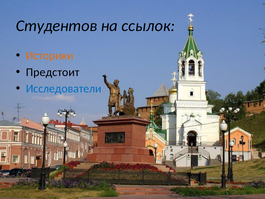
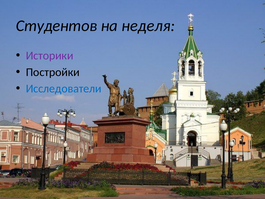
ссылок: ссылок -> неделя
Историки colour: orange -> purple
Предстоит: Предстоит -> Постройки
